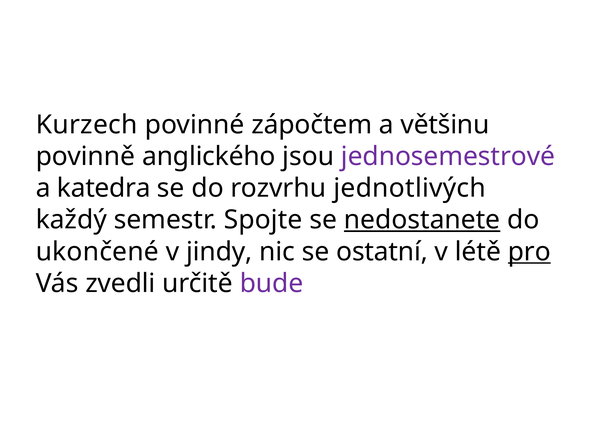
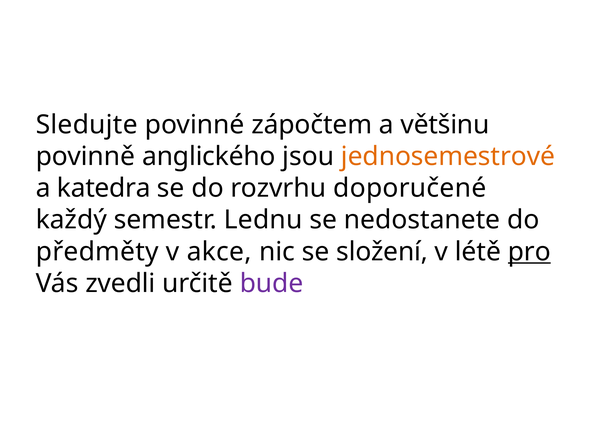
Kurzech: Kurzech -> Sledujte
jednosemestrové colour: purple -> orange
jednotlivých: jednotlivých -> doporučené
Spojte: Spojte -> Lednu
nedostanete underline: present -> none
ukončené: ukončené -> předměty
jindy: jindy -> akce
ostatní: ostatní -> složení
